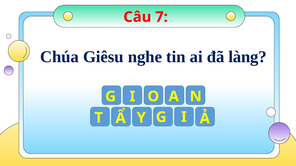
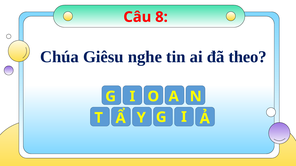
7: 7 -> 8
làng: làng -> theo
